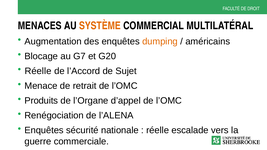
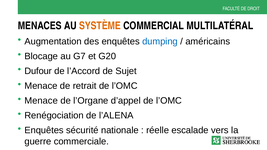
dumping colour: orange -> blue
Réelle at (38, 71): Réelle -> Dufour
Produits at (41, 101): Produits -> Menace
